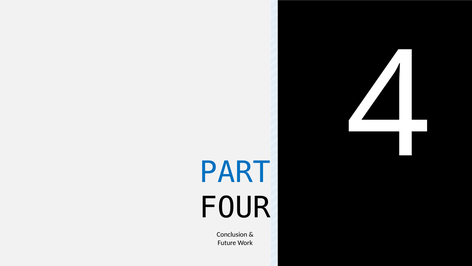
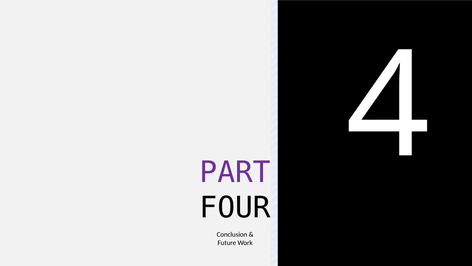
PART colour: blue -> purple
